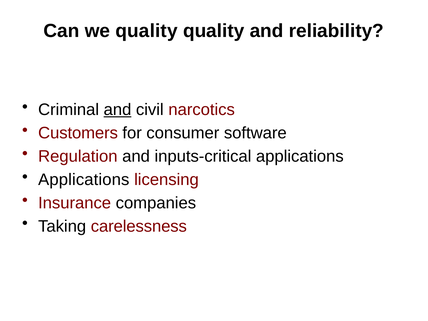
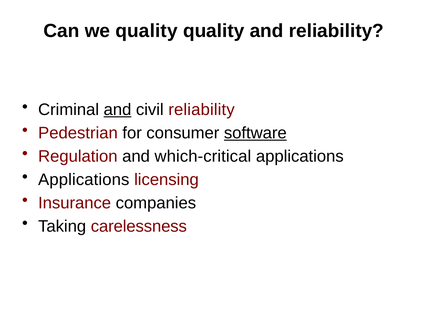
civil narcotics: narcotics -> reliability
Customers: Customers -> Pedestrian
software underline: none -> present
inputs-critical: inputs-critical -> which-critical
